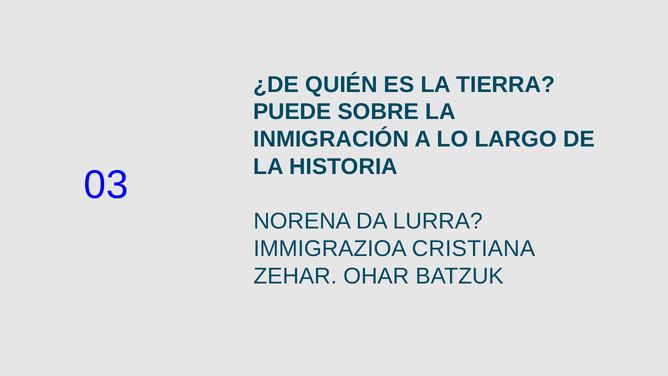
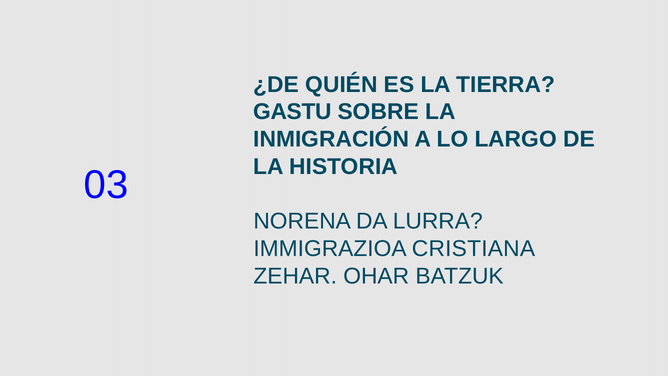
PUEDE: PUEDE -> GASTU
